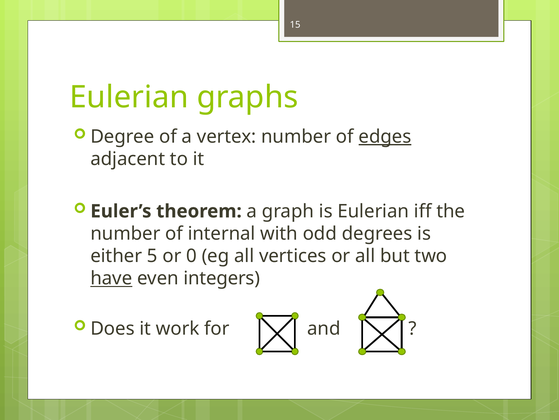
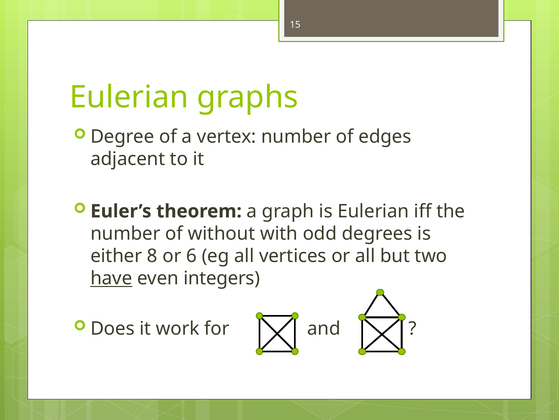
edges underline: present -> none
internal: internal -> without
5: 5 -> 8
0: 0 -> 6
